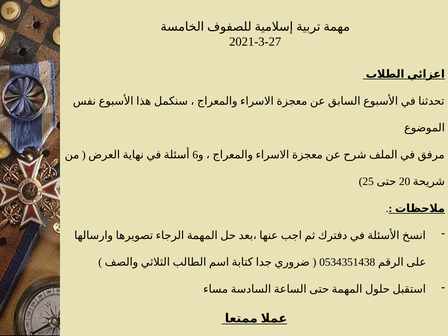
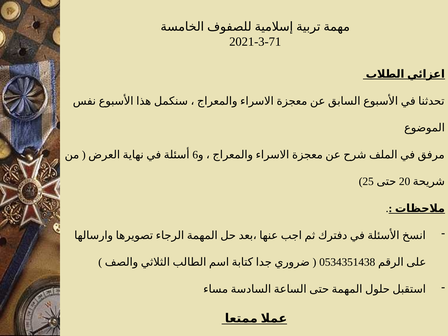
2021-3-27: 2021-3-27 -> 2021-3-71
